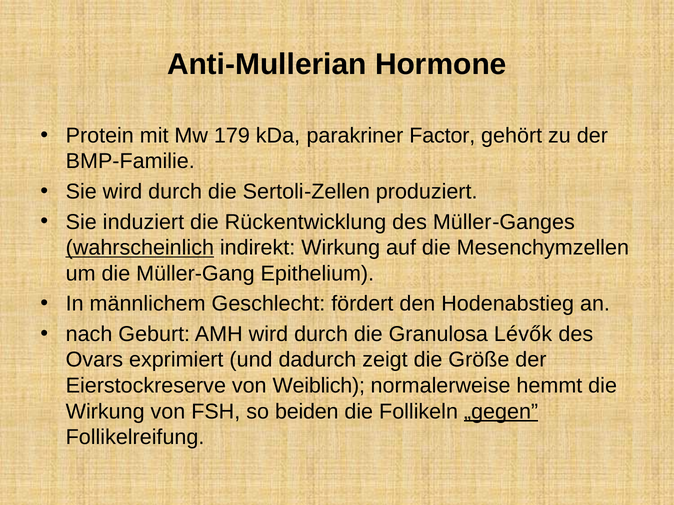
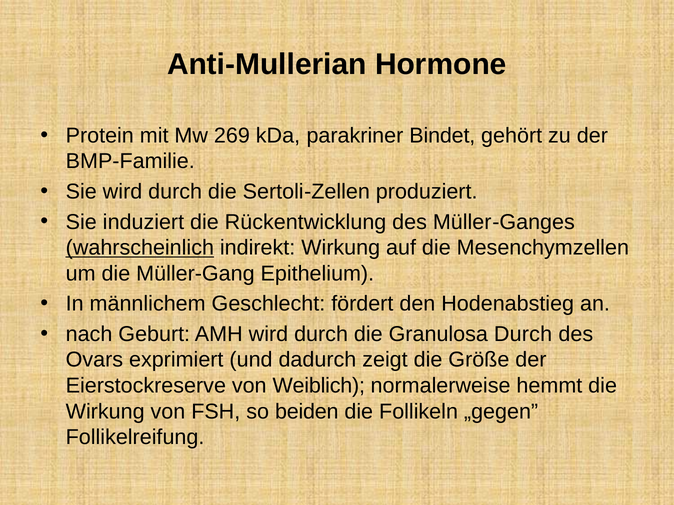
179: 179 -> 269
Factor: Factor -> Bindet
Granulosa Lévők: Lévők -> Durch
„gegen underline: present -> none
